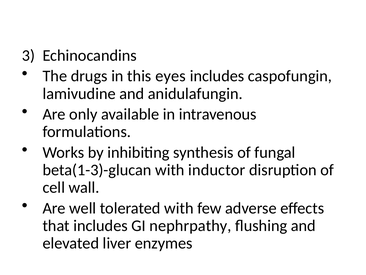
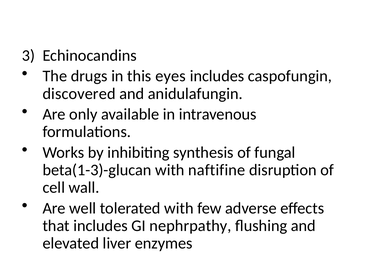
lamivudine: lamivudine -> discovered
inductor: inductor -> naftifine
